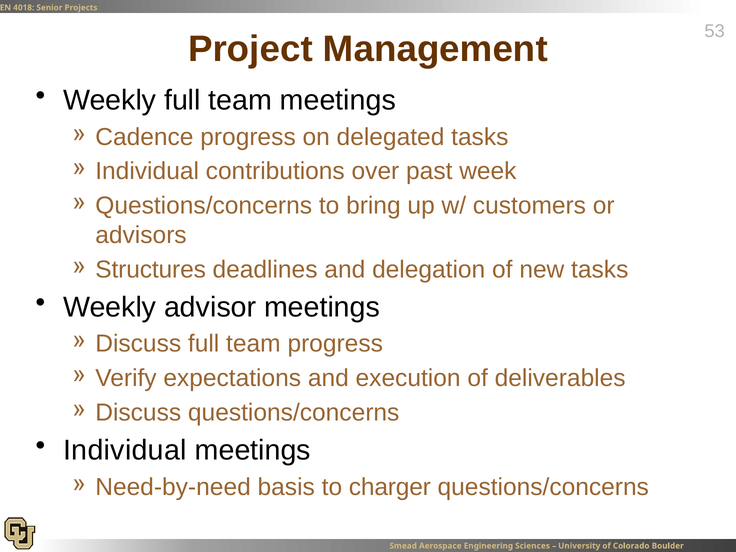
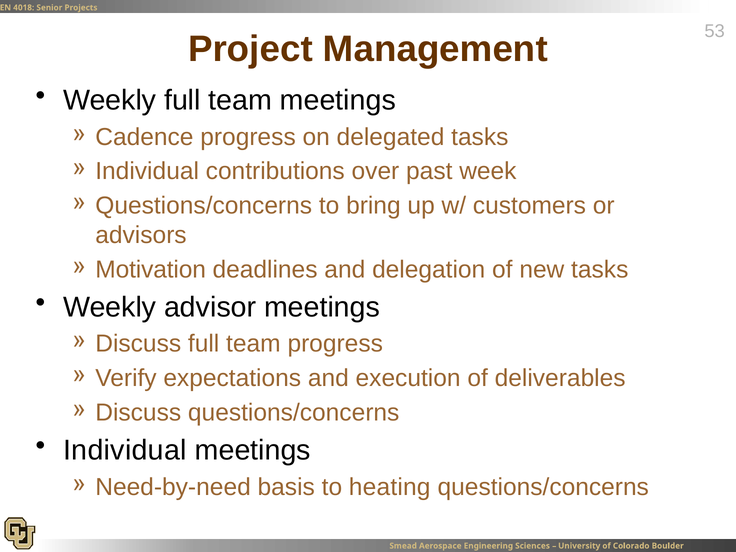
Structures: Structures -> Motivation
charger: charger -> heating
